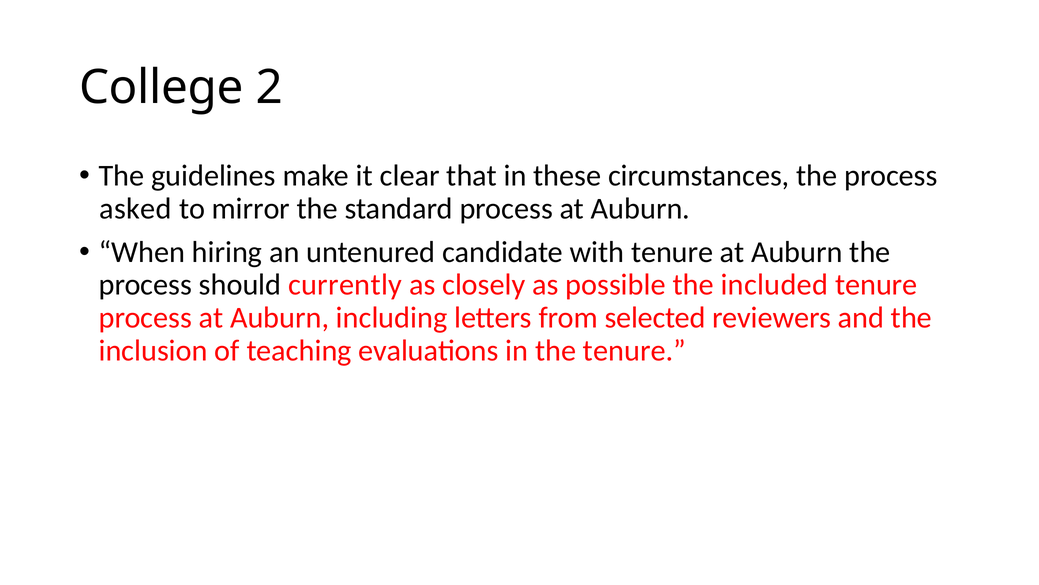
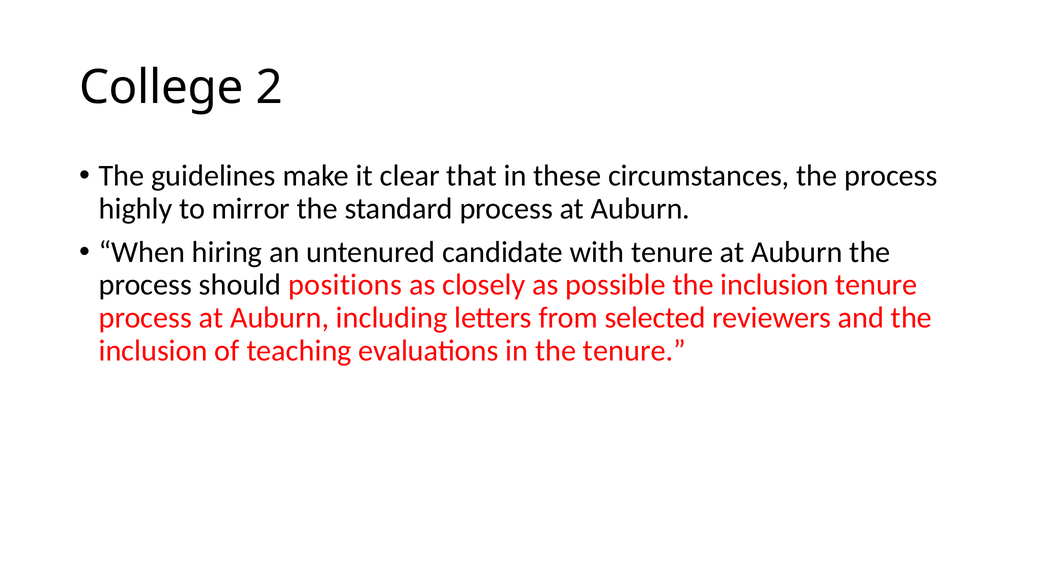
asked: asked -> highly
currently: currently -> positions
possible the included: included -> inclusion
